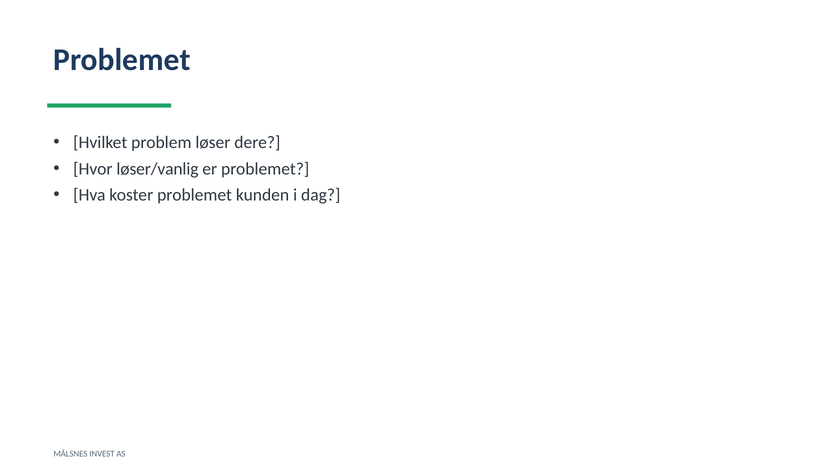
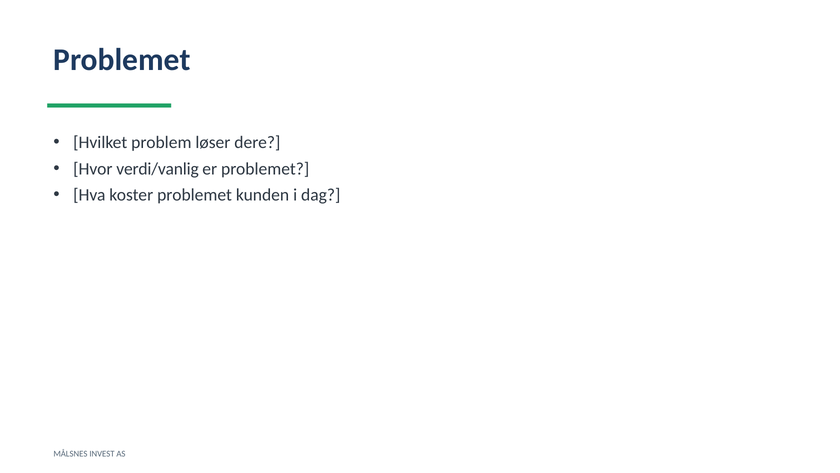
løser/vanlig: løser/vanlig -> verdi/vanlig
